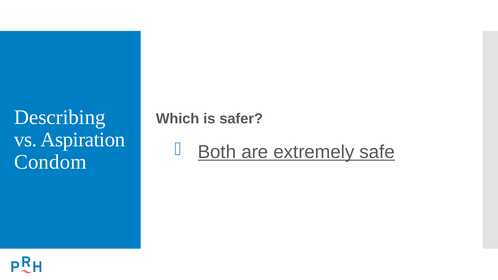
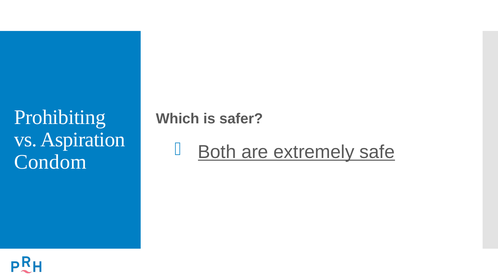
Describing: Describing -> Prohibiting
